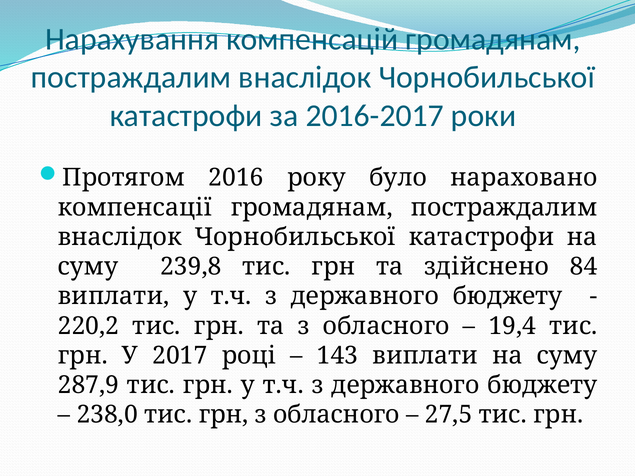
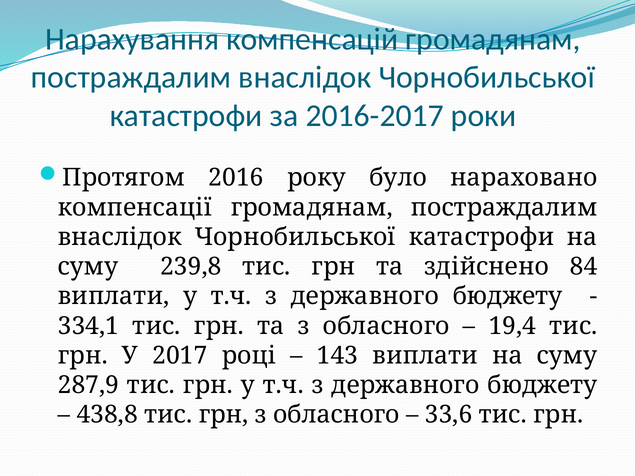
220,2: 220,2 -> 334,1
238,0: 238,0 -> 438,8
27,5: 27,5 -> 33,6
